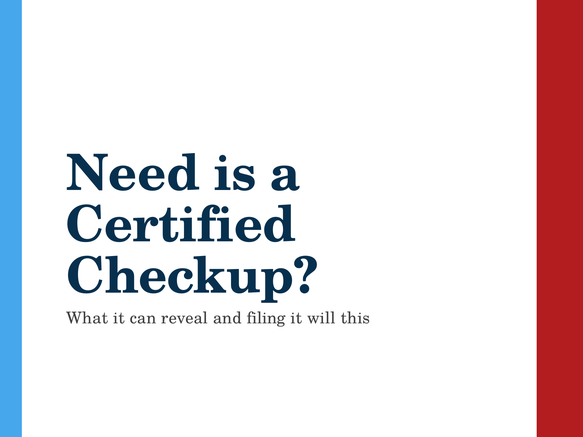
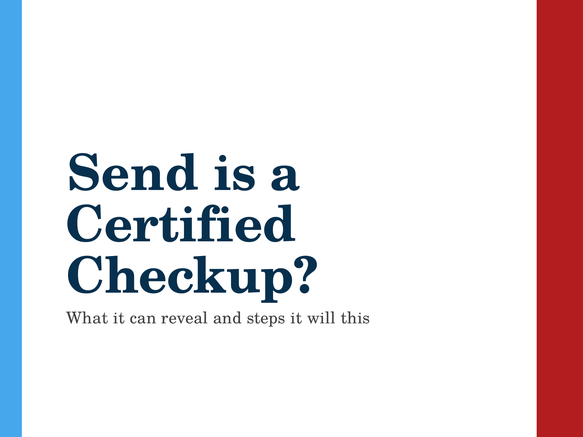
Need: Need -> Send
filing: filing -> steps
